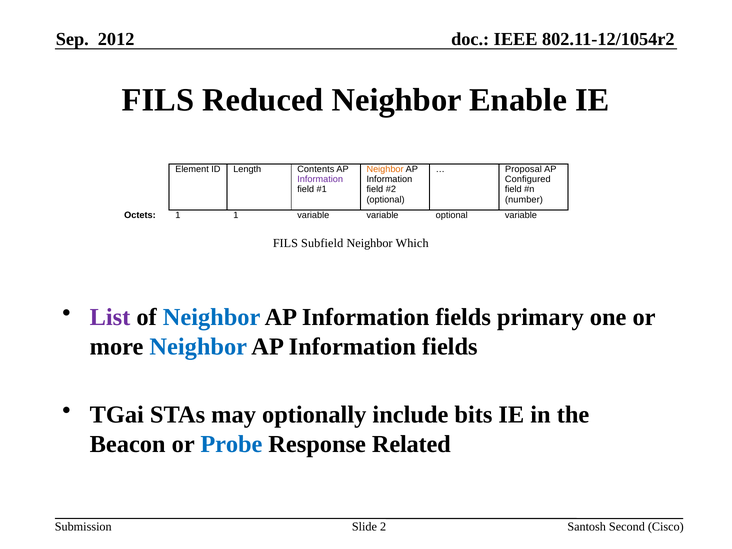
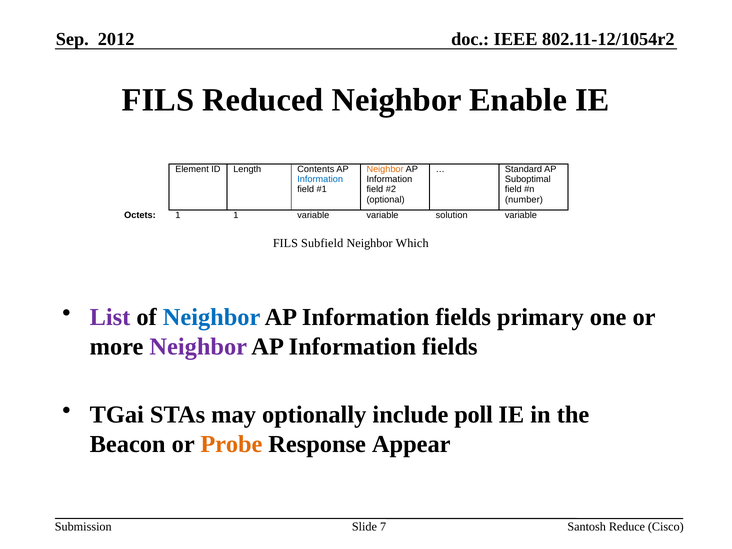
Proposal: Proposal -> Standard
Information at (320, 179) colour: purple -> blue
Configured: Configured -> Suboptimal
variable optional: optional -> solution
Neighbor at (198, 346) colour: blue -> purple
bits: bits -> poll
Probe colour: blue -> orange
Related: Related -> Appear
Second: Second -> Reduce
2: 2 -> 7
